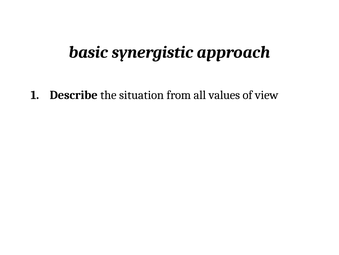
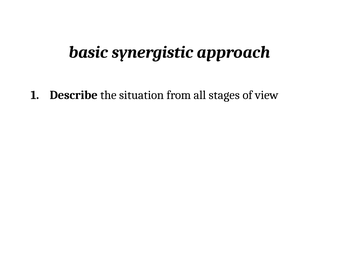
values: values -> stages
